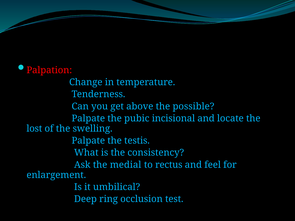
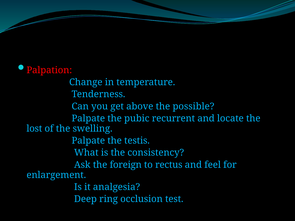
incisional: incisional -> recurrent
medial: medial -> foreign
umbilical: umbilical -> analgesia
